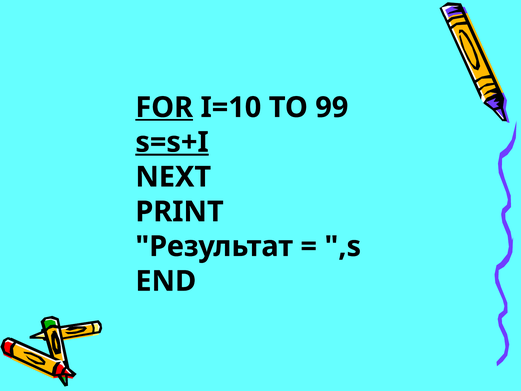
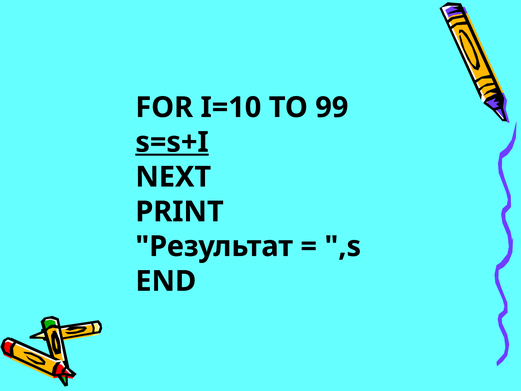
FOR underline: present -> none
